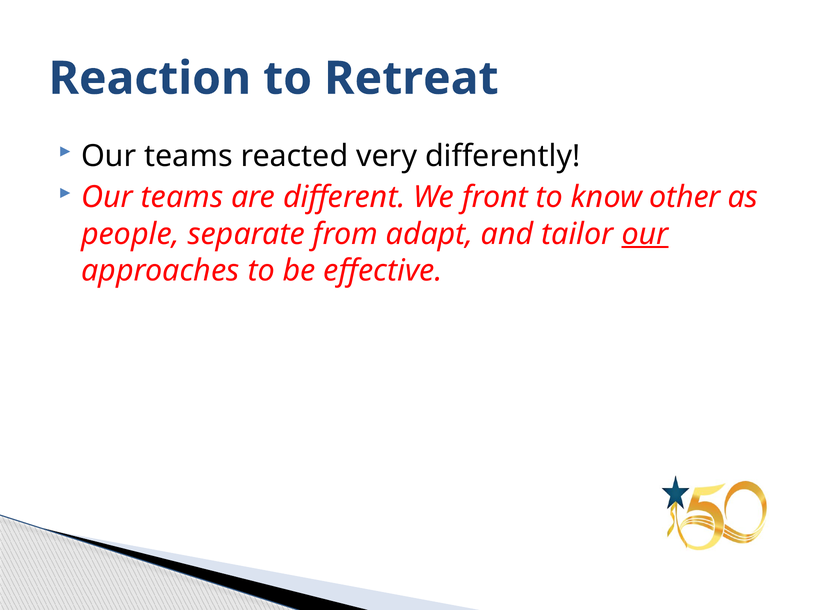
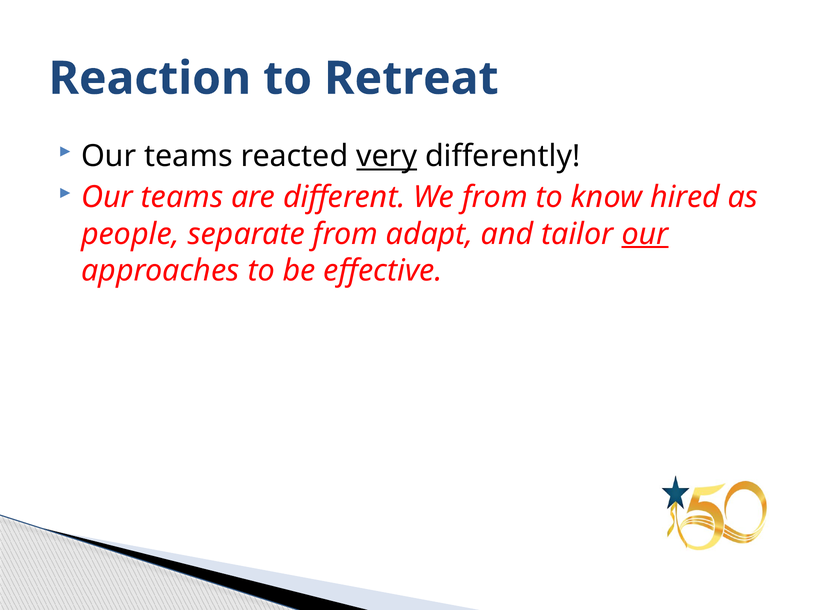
very underline: none -> present
We front: front -> from
other: other -> hired
